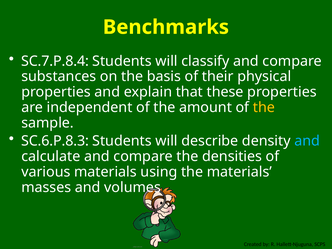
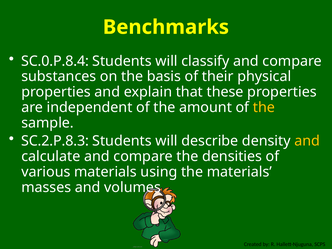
SC.7.P.8.4: SC.7.P.8.4 -> SC.0.P.8.4
SC.6.P.8.3: SC.6.P.8.3 -> SC.2.P.8.3
and at (307, 141) colour: light blue -> yellow
